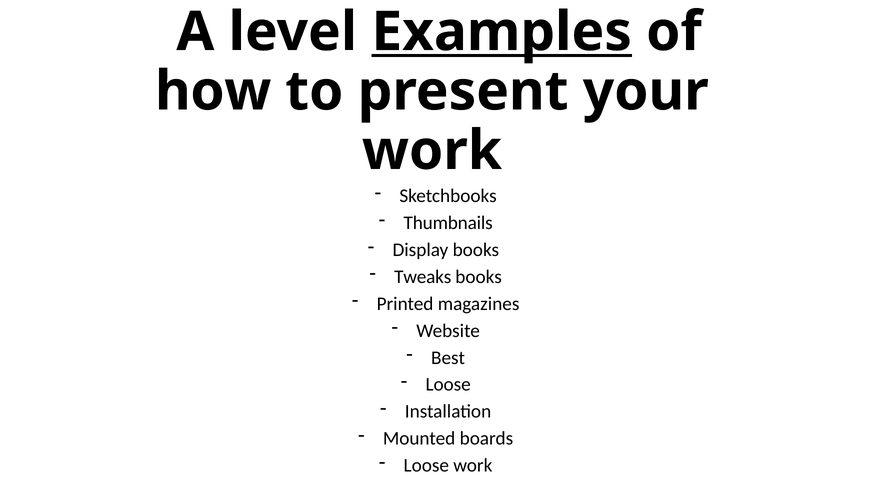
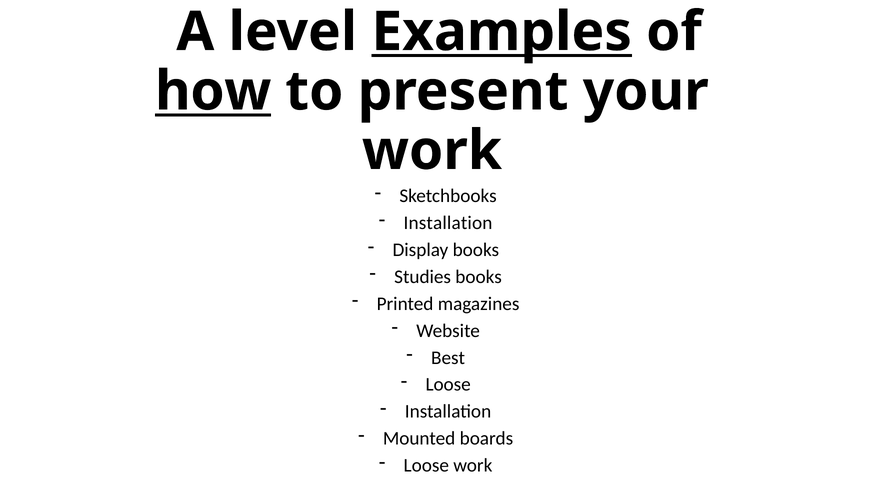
how underline: none -> present
Thumbnails at (448, 223): Thumbnails -> Installation
Tweaks: Tweaks -> Studies
